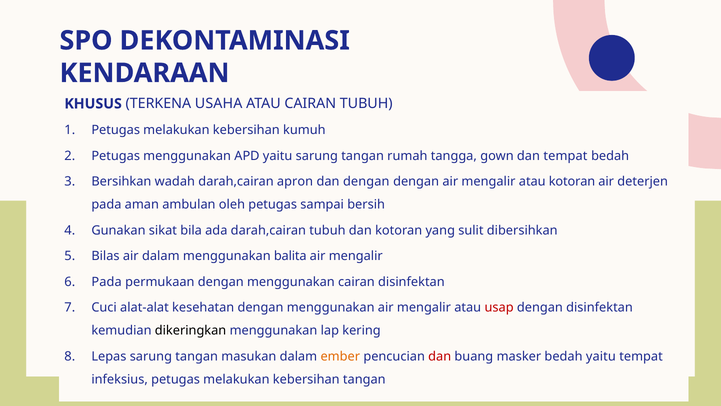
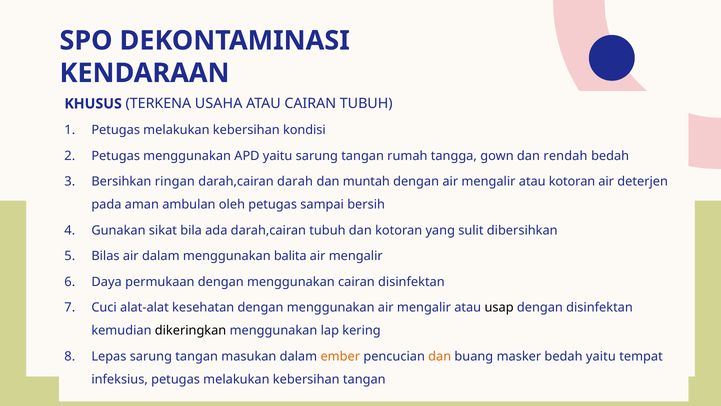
kumuh: kumuh -> kondisi
dan tempat: tempat -> rendah
wadah: wadah -> ringan
apron: apron -> darah
dan dengan: dengan -> muntah
Pada at (107, 282): Pada -> Daya
usap colour: red -> black
dan at (440, 356) colour: red -> orange
